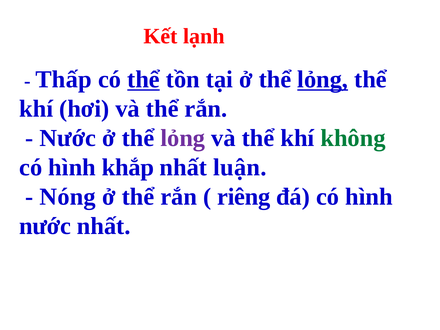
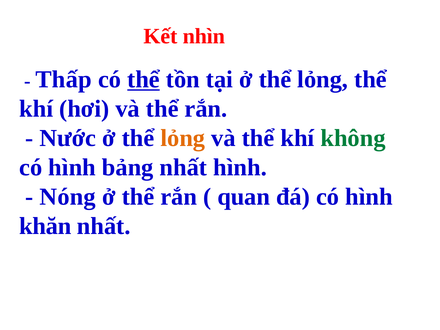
lạnh: lạnh -> nhìn
lỏng at (323, 80) underline: present -> none
lỏng at (183, 138) colour: purple -> orange
khắp: khắp -> bảng
nhất luận: luận -> hình
riêng: riêng -> quan
nước at (45, 226): nước -> khăn
